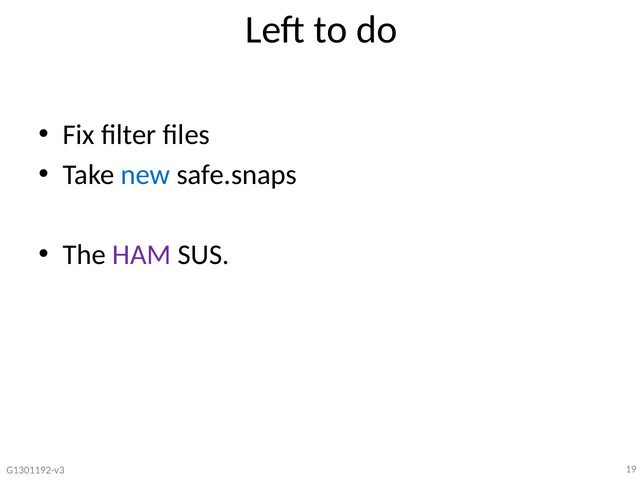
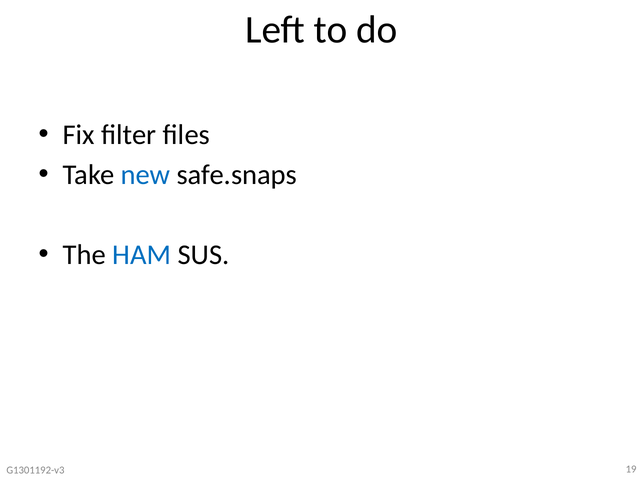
HAM colour: purple -> blue
